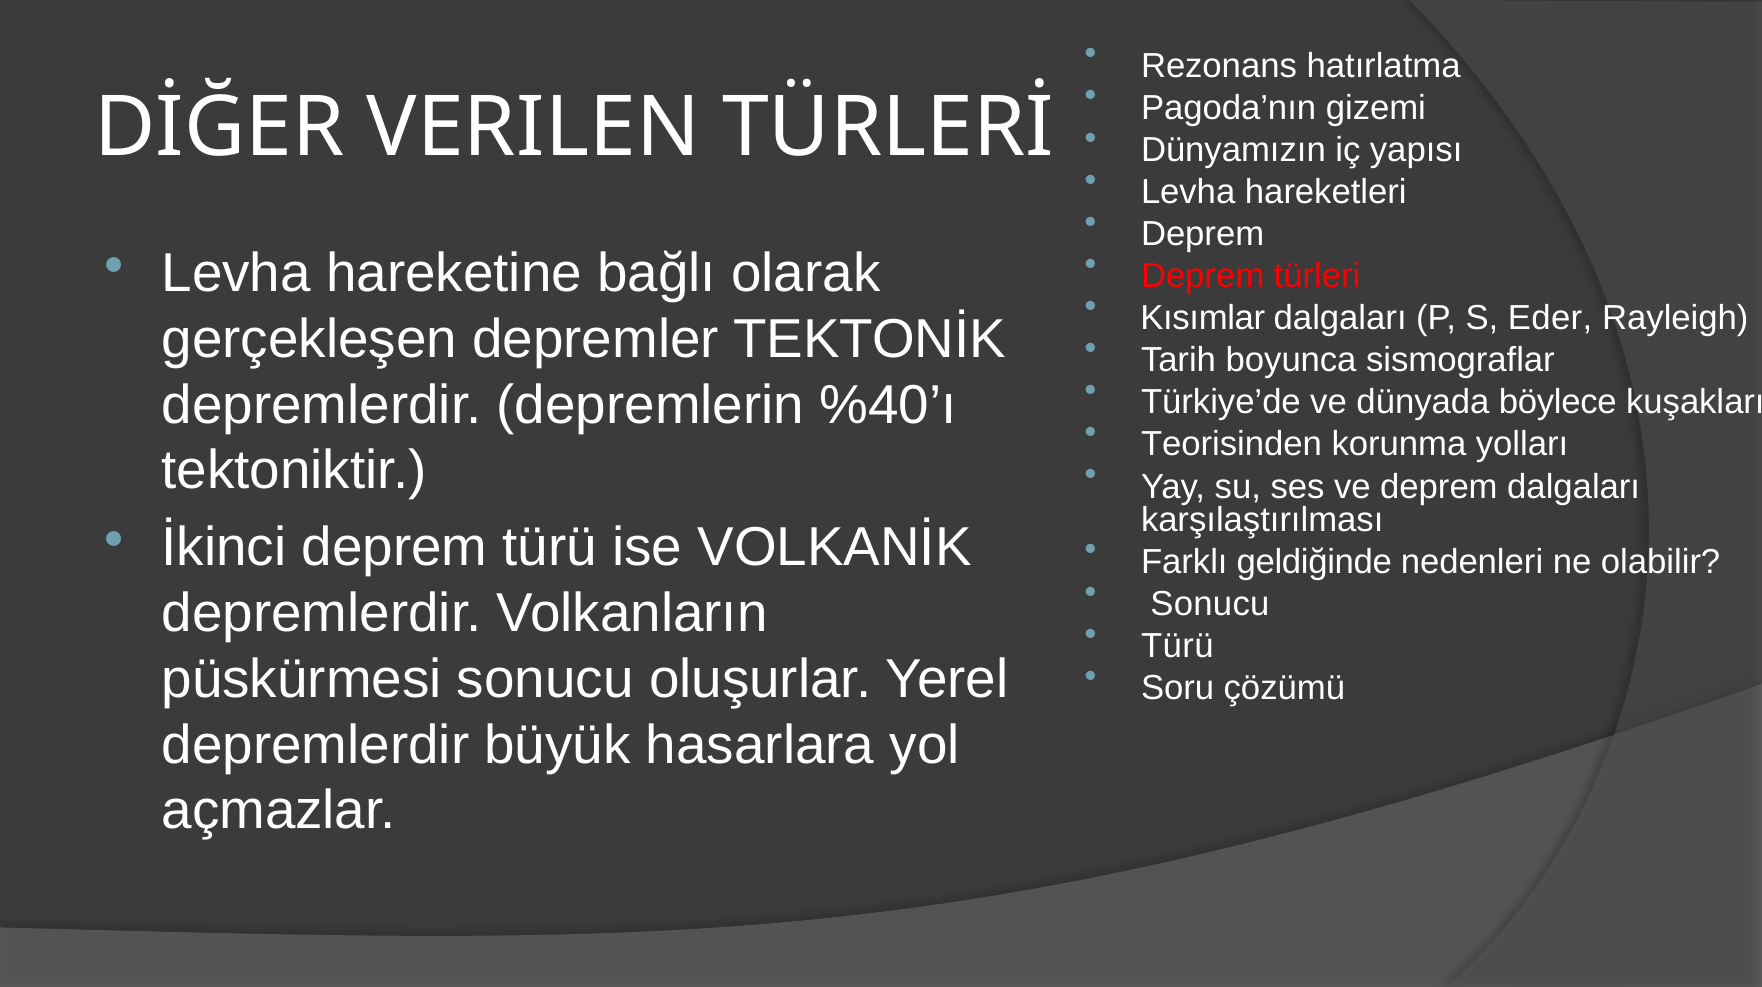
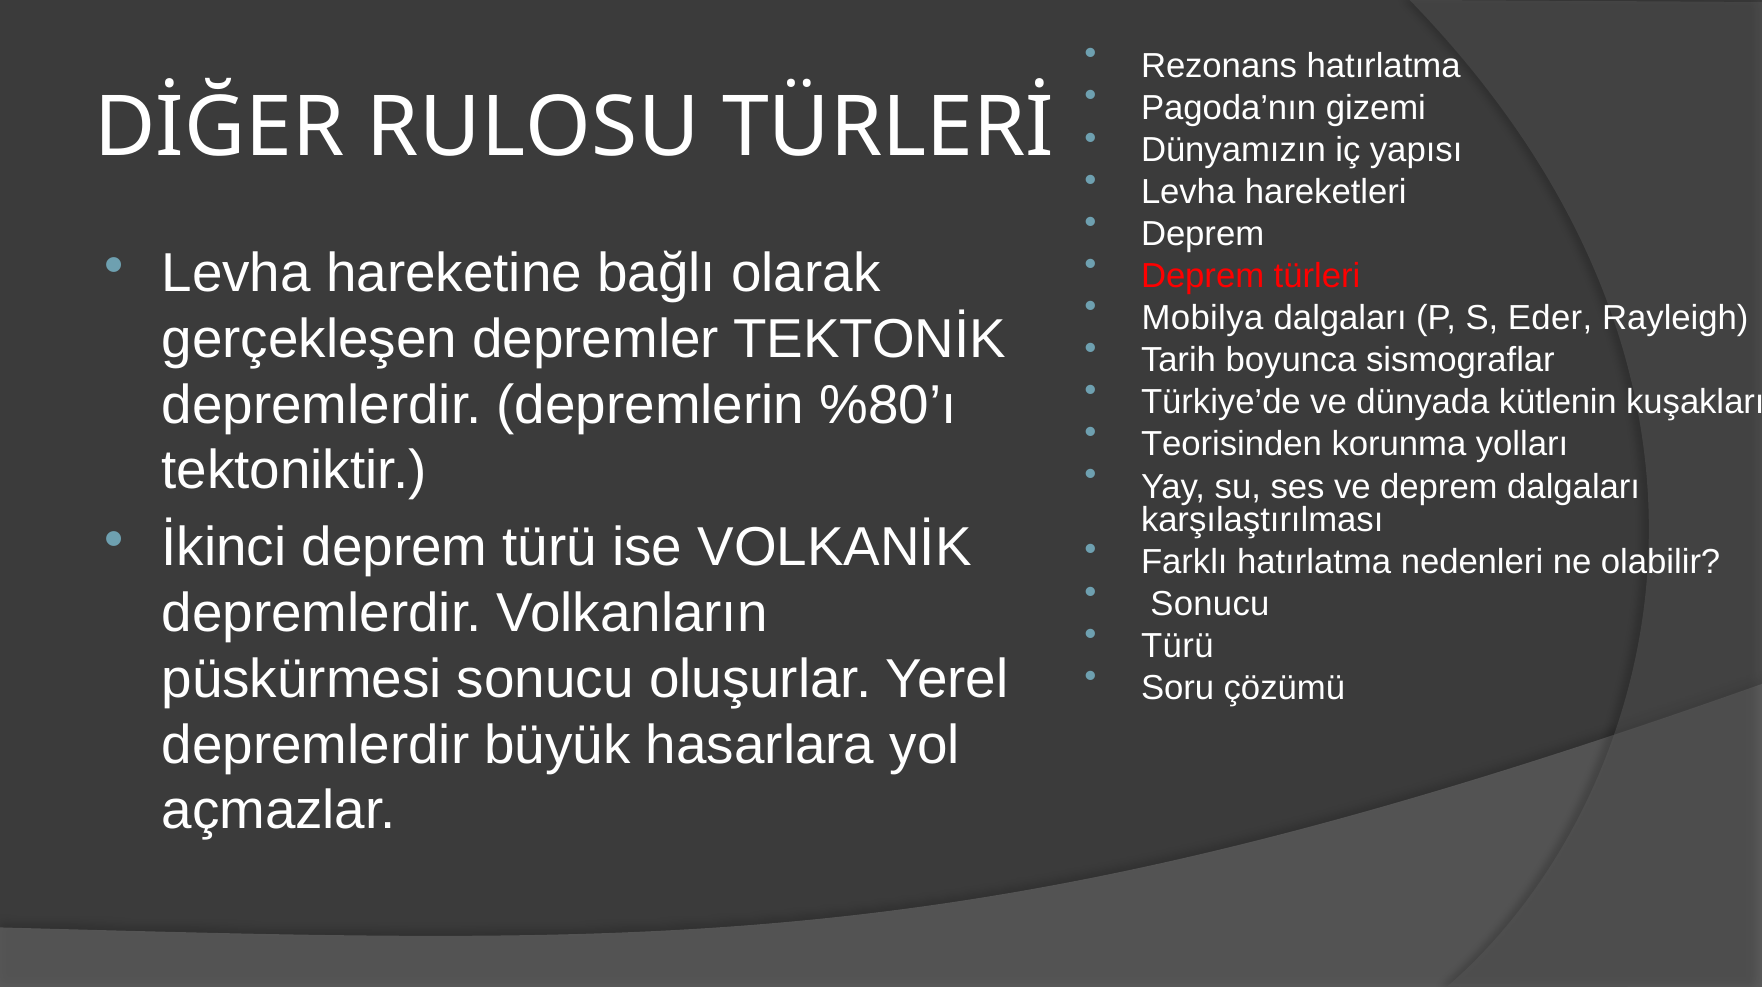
VERILEN: VERILEN -> RULOSU
Kısımlar: Kısımlar -> Mobilya
%40’ı: %40’ı -> %80’ı
böylece: böylece -> kütlenin
Farklı geldiğinde: geldiğinde -> hatırlatma
